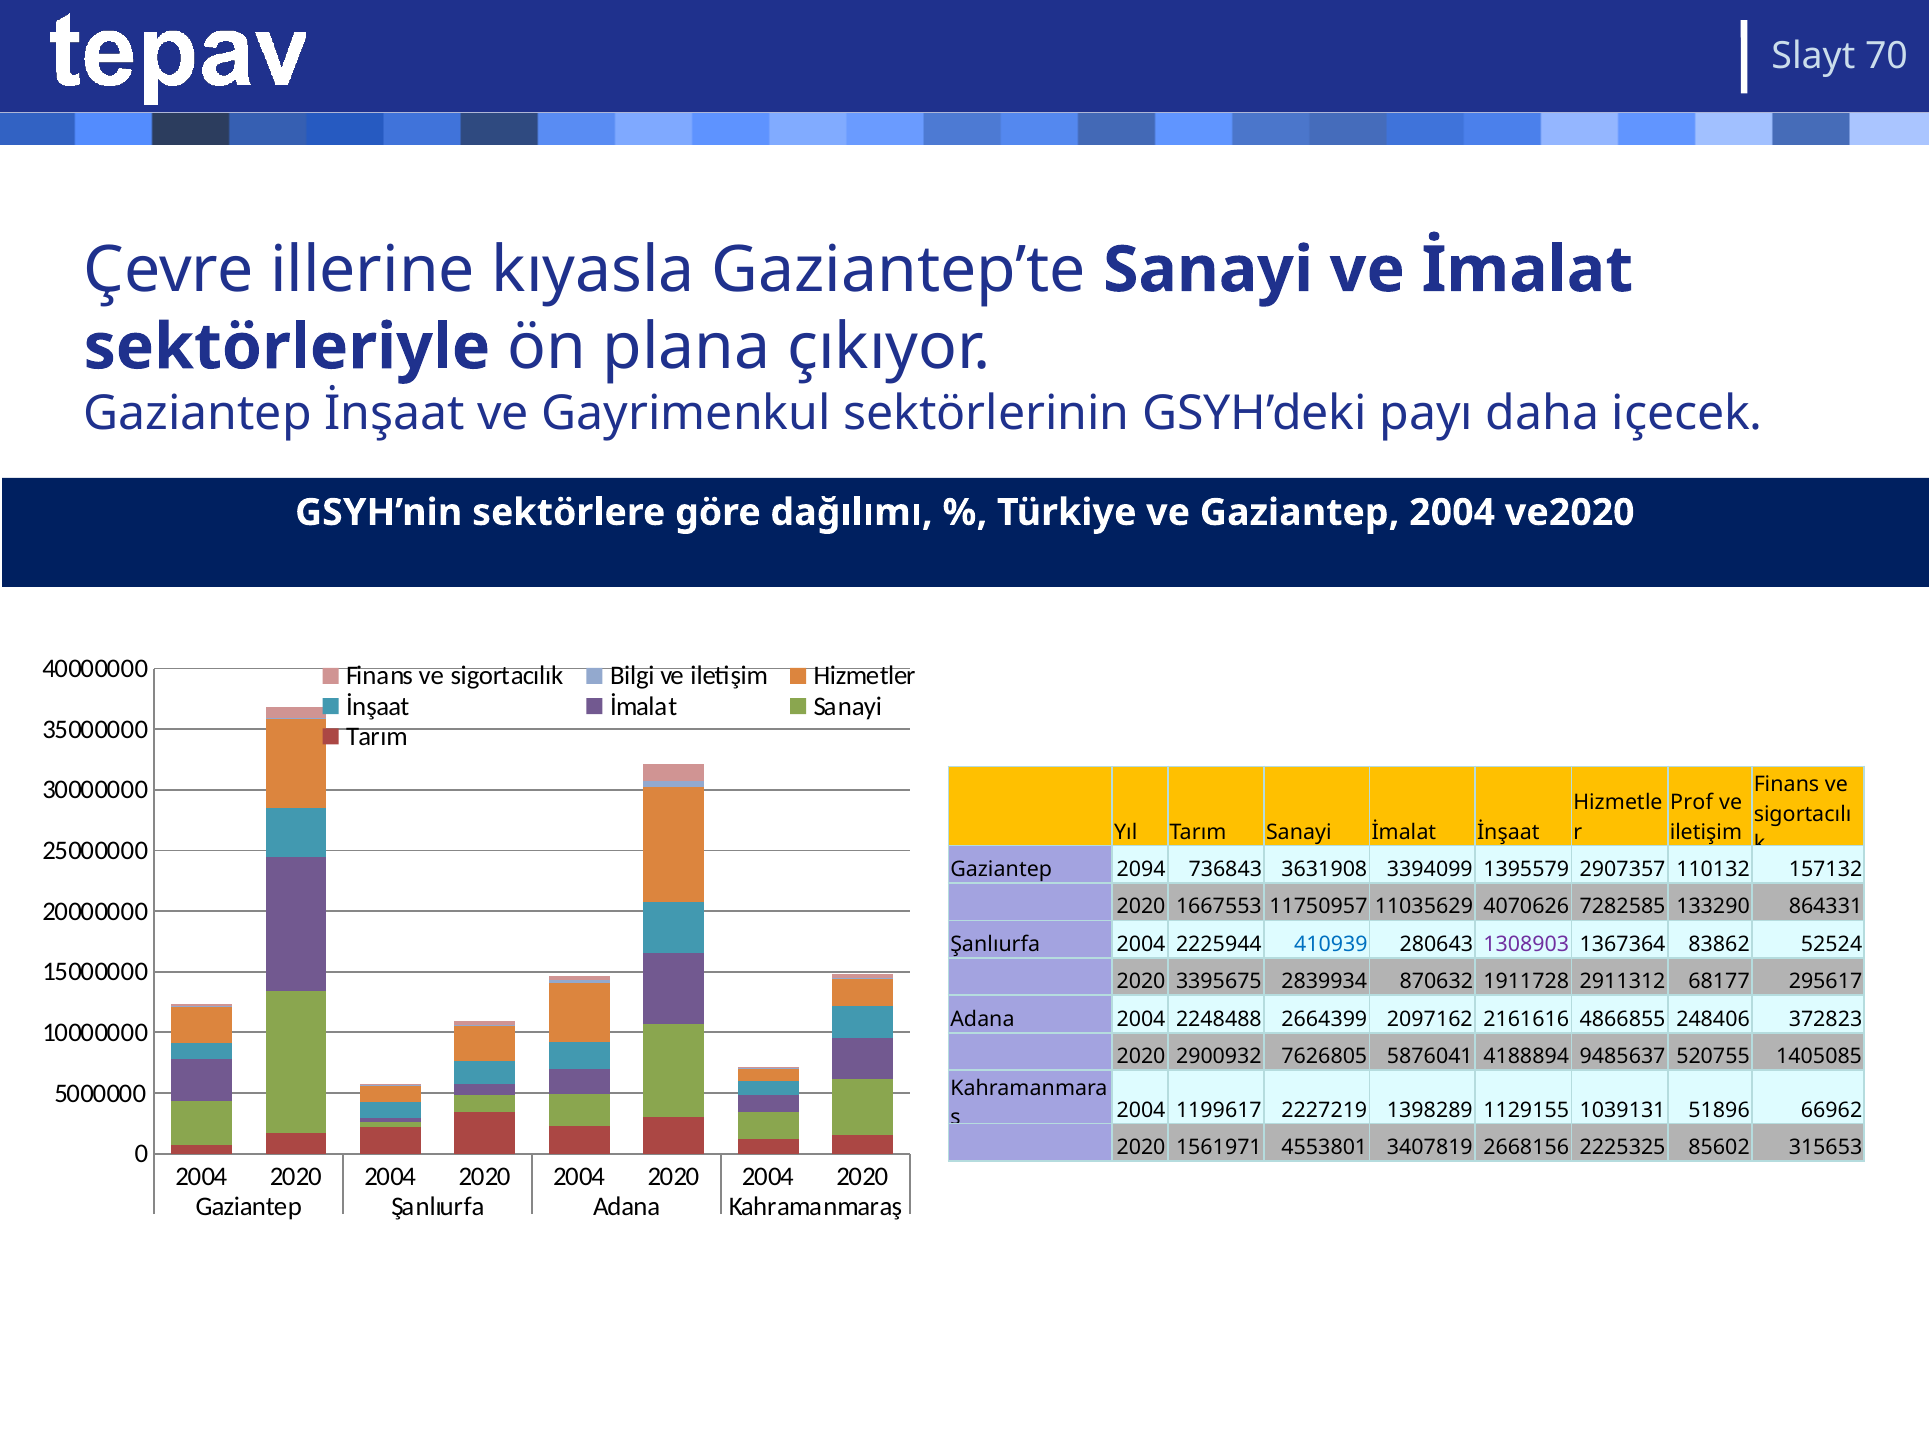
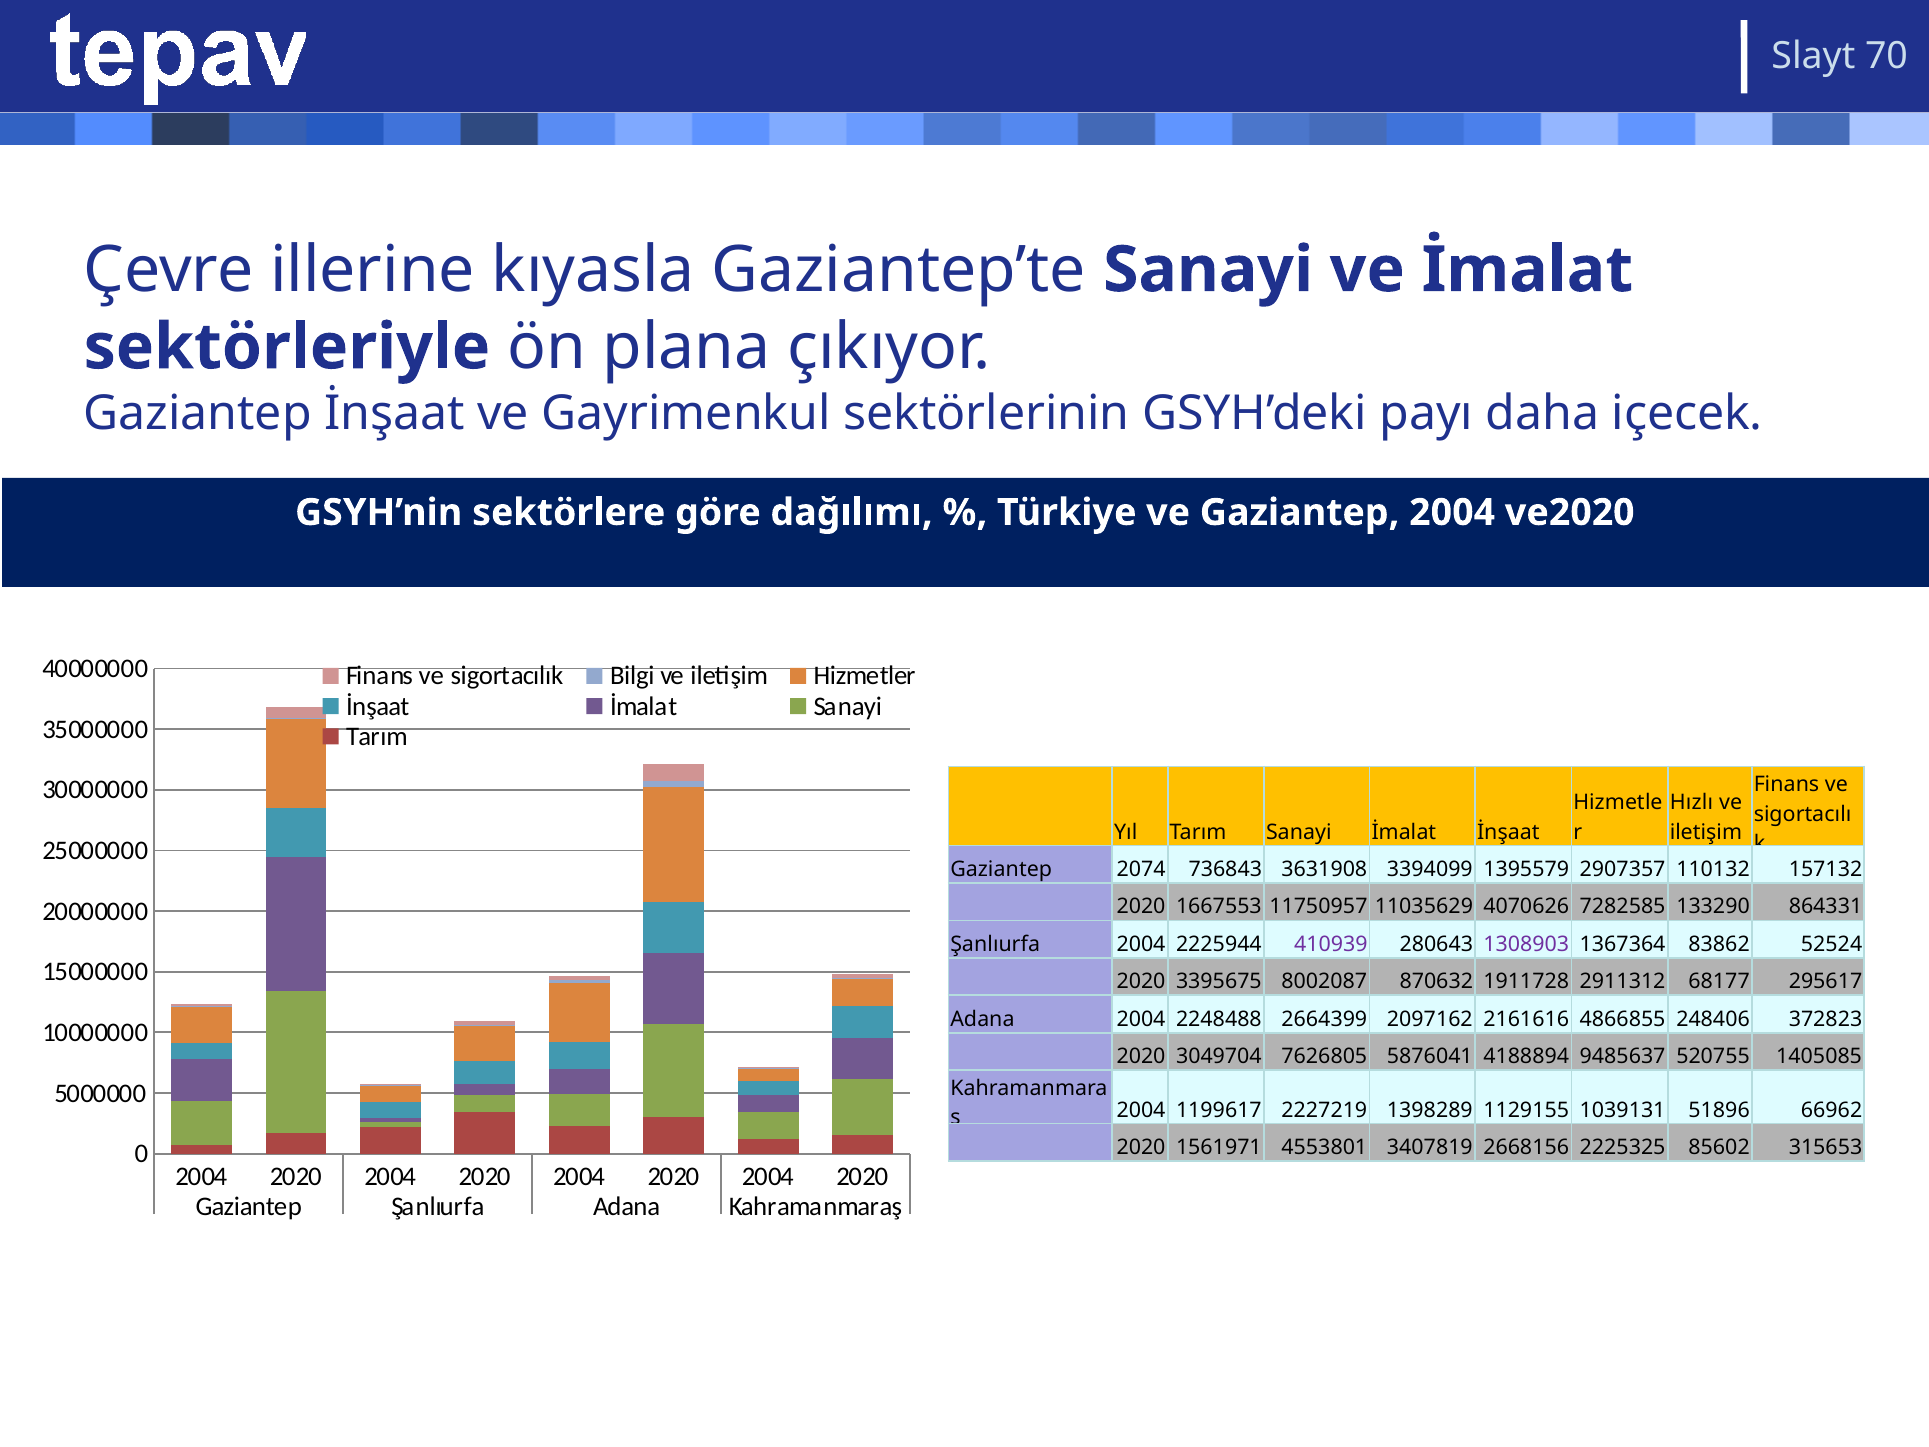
Prof: Prof -> Hızlı
2094: 2094 -> 2074
410939 colour: blue -> purple
2839934: 2839934 -> 8002087
2900932: 2900932 -> 3049704
